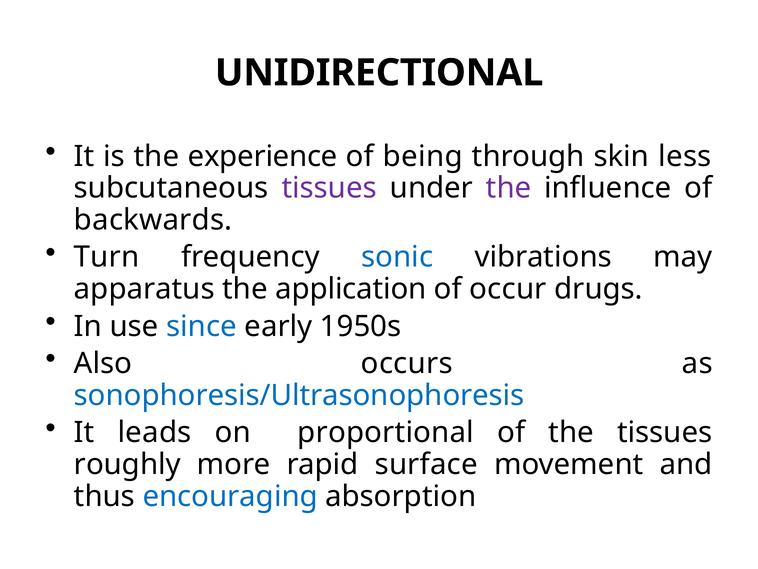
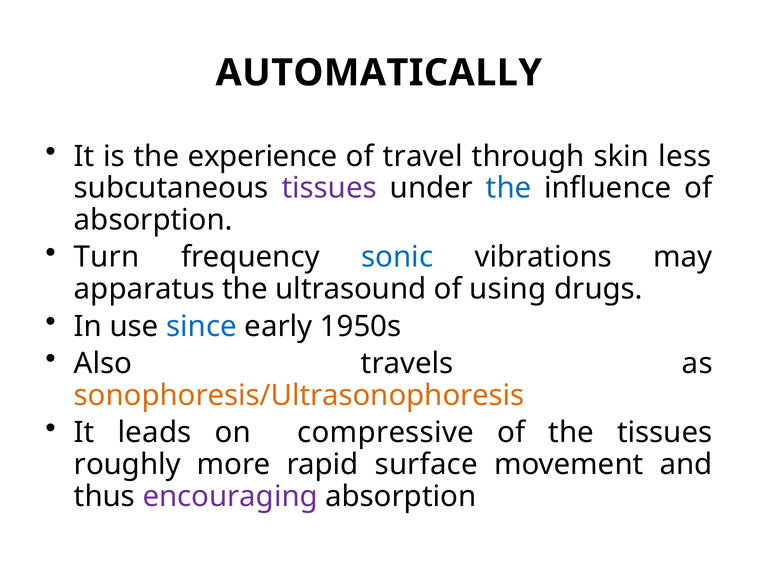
UNIDIRECTIONAL: UNIDIRECTIONAL -> AUTOMATICALLY
being: being -> travel
the at (509, 188) colour: purple -> blue
backwards at (153, 220): backwards -> absorption
application: application -> ultrasound
occur: occur -> using
occurs: occurs -> travels
sonophoresis/Ultrasonophoresis colour: blue -> orange
proportional: proportional -> compressive
encouraging colour: blue -> purple
